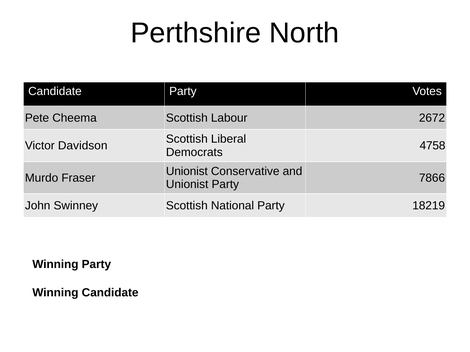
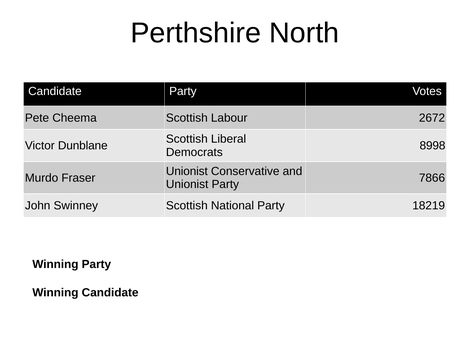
Davidson: Davidson -> Dunblane
4758: 4758 -> 8998
